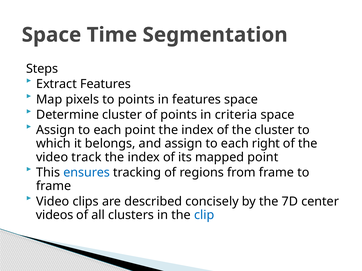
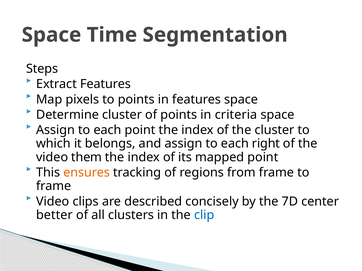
track: track -> them
ensures colour: blue -> orange
videos: videos -> better
